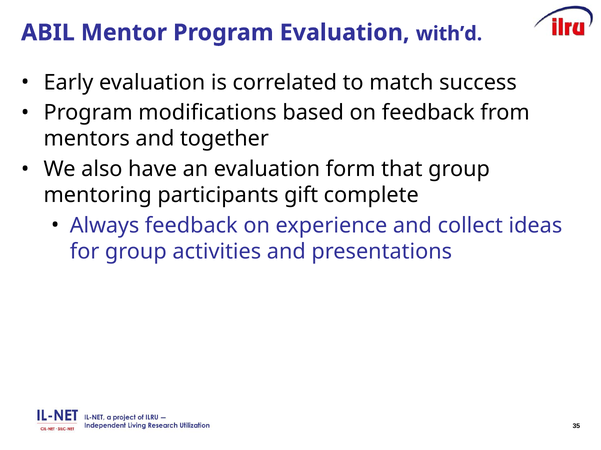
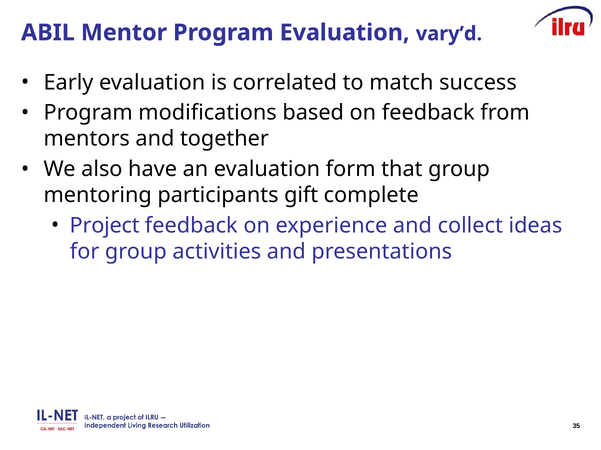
with’d: with’d -> vary’d
Always: Always -> Project
